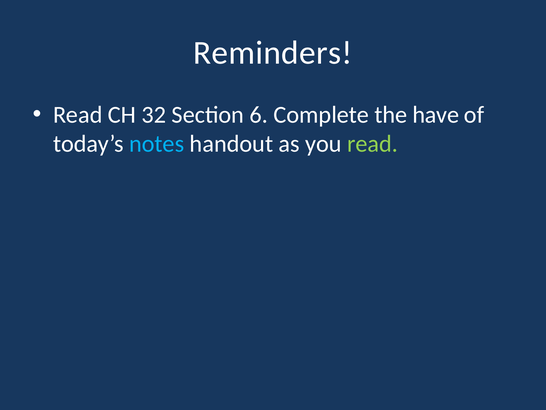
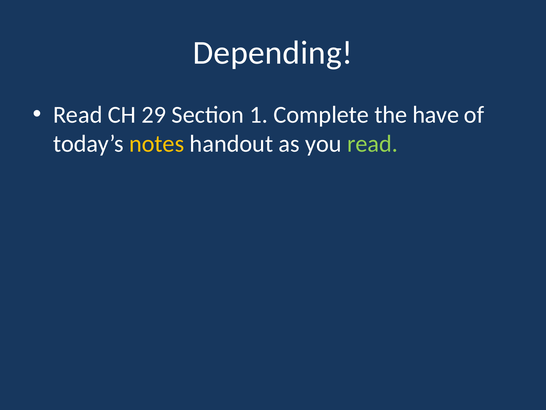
Reminders: Reminders -> Depending
32: 32 -> 29
6: 6 -> 1
notes colour: light blue -> yellow
